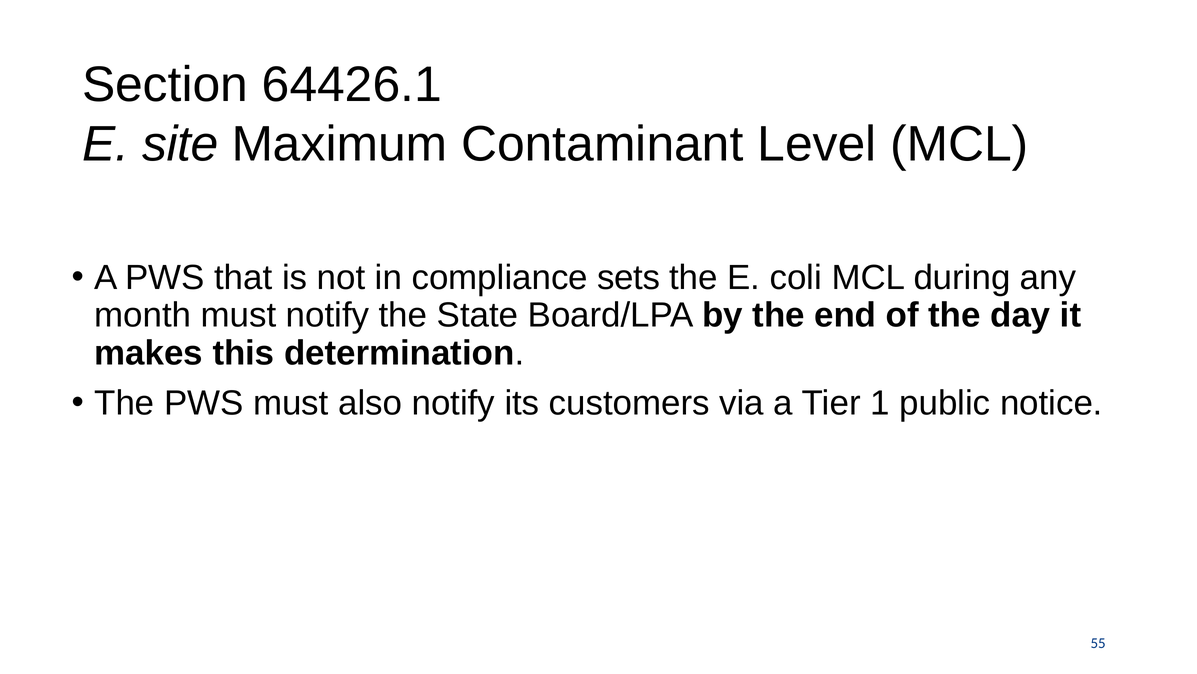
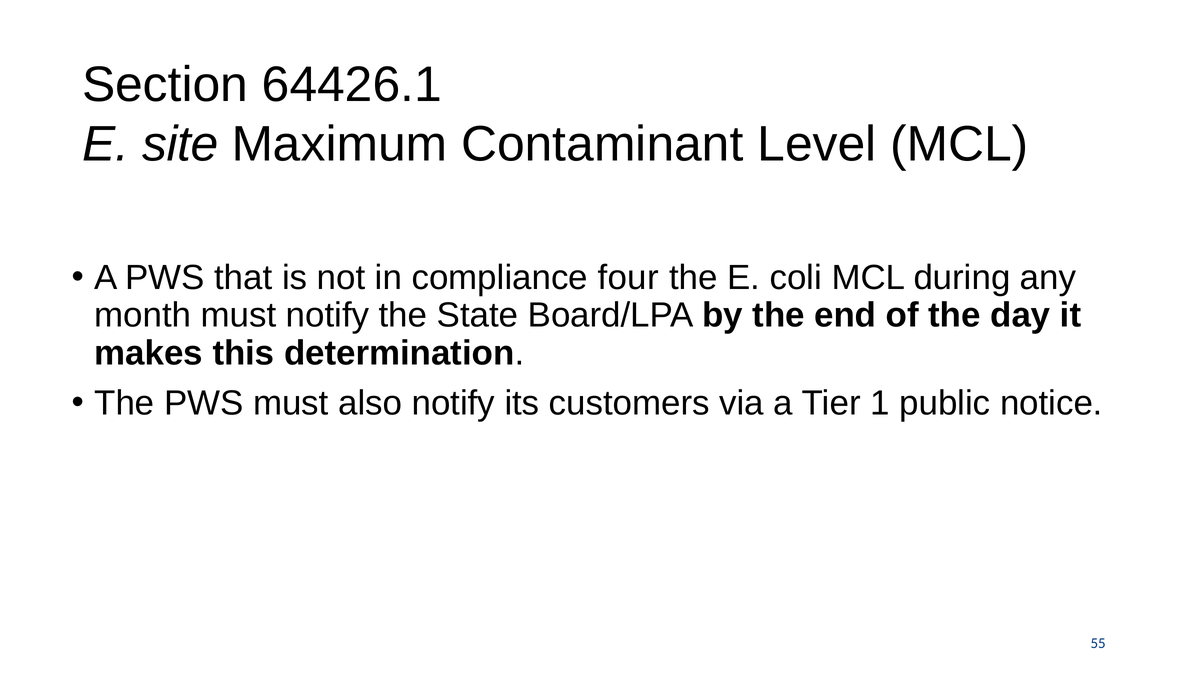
sets: sets -> four
